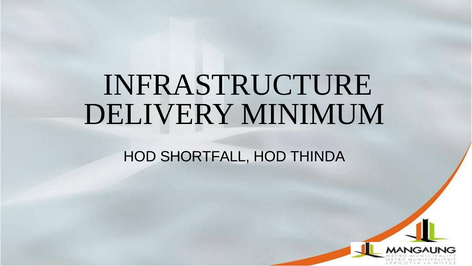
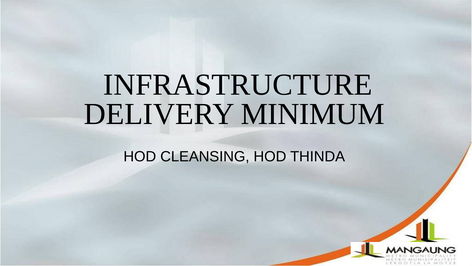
SHORTFALL: SHORTFALL -> CLEANSING
